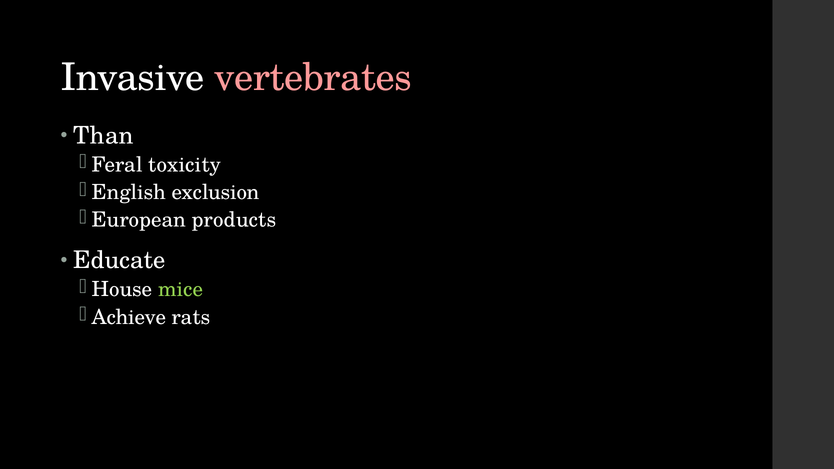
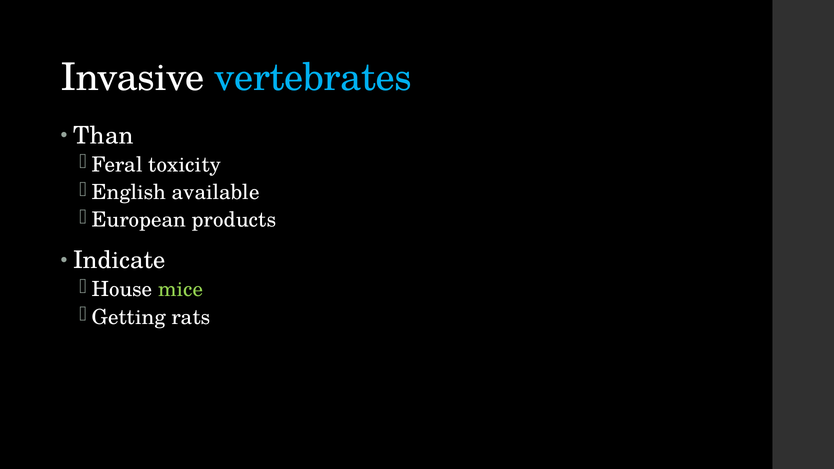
vertebrates colour: pink -> light blue
exclusion: exclusion -> available
Educate: Educate -> Indicate
Achieve: Achieve -> Getting
